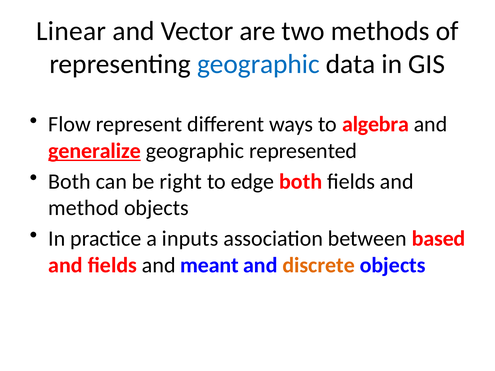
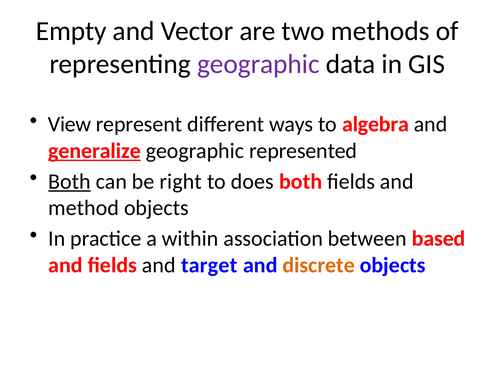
Linear: Linear -> Empty
geographic at (258, 64) colour: blue -> purple
Flow: Flow -> View
Both at (70, 182) underline: none -> present
edge: edge -> does
inputs: inputs -> within
meant: meant -> target
